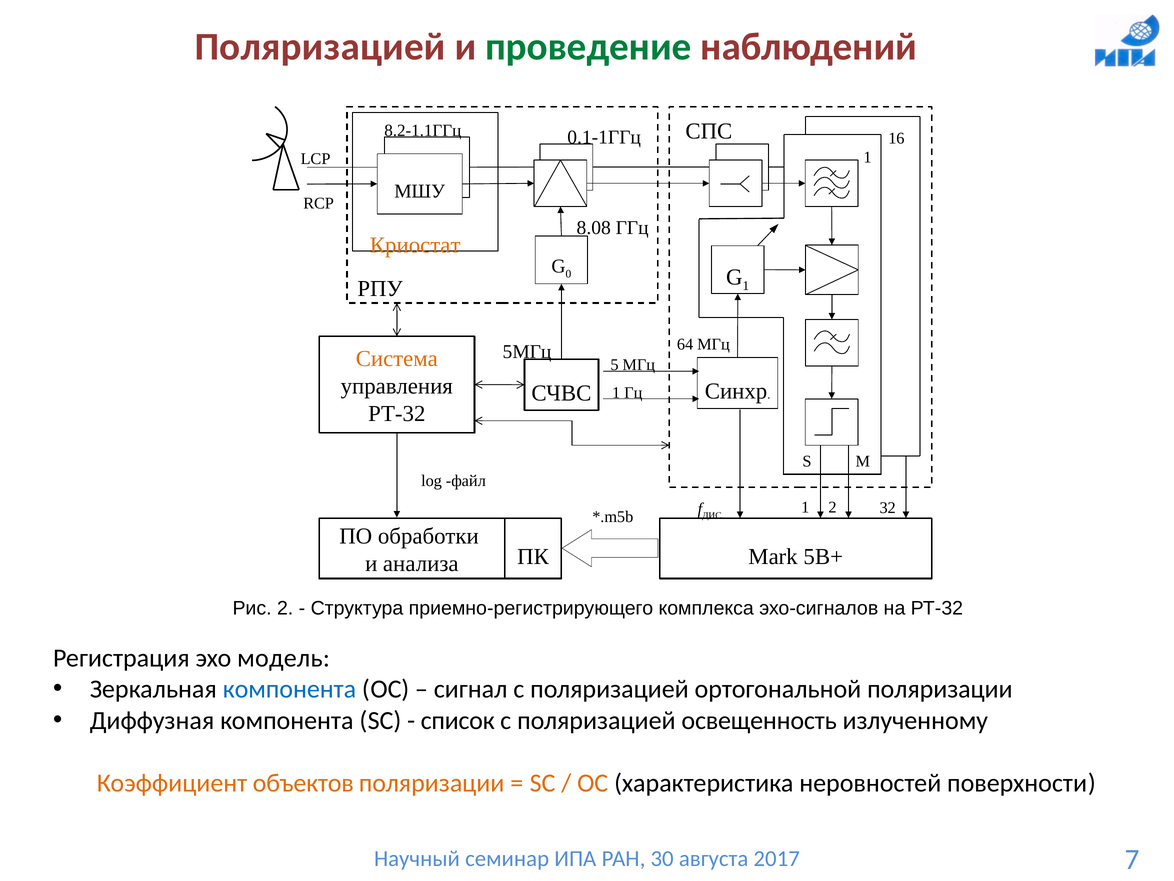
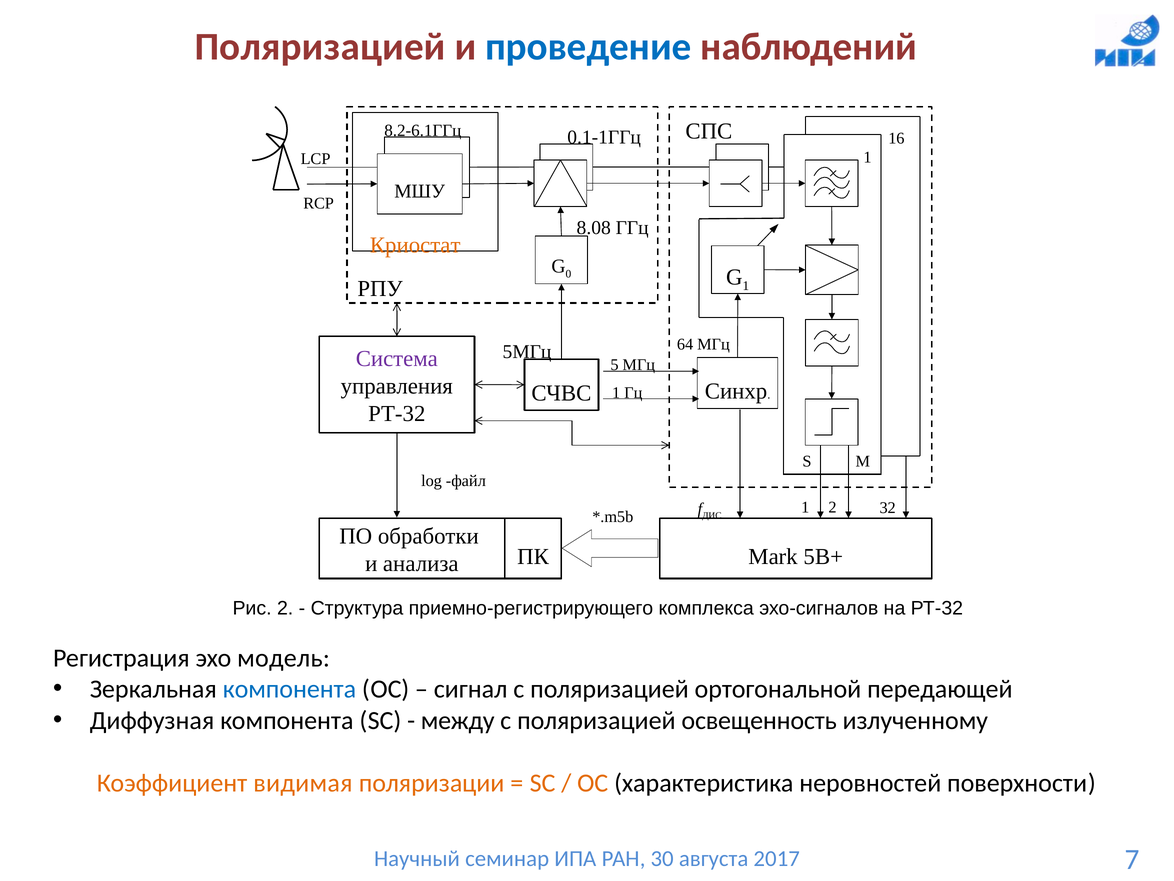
проведение colour: green -> blue
8.2-1.1ГГц: 8.2-1.1ГГц -> 8.2-6.1ГГц
Система colour: orange -> purple
ортогональной поляризации: поляризации -> передающей
список: список -> между
объектов: объектов -> видимая
